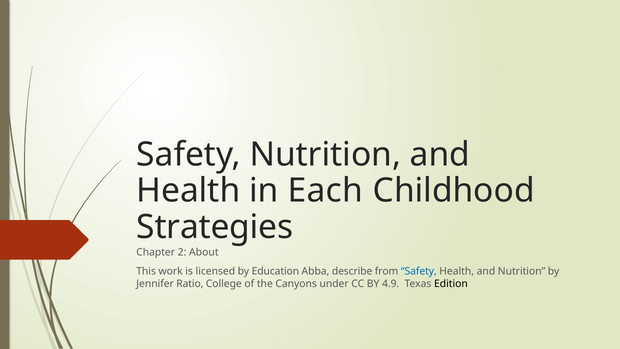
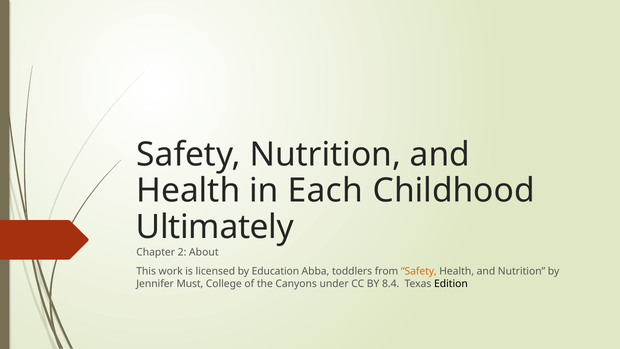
Strategies: Strategies -> Ultimately
describe: describe -> toddlers
Safety at (419, 271) colour: blue -> orange
Ratio: Ratio -> Must
4.9: 4.9 -> 8.4
